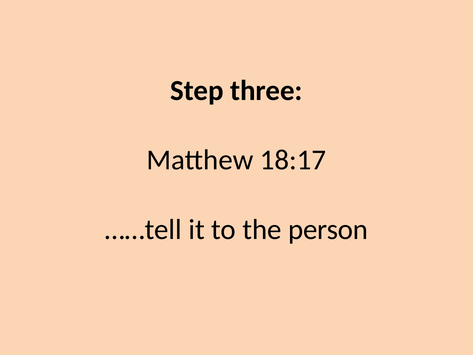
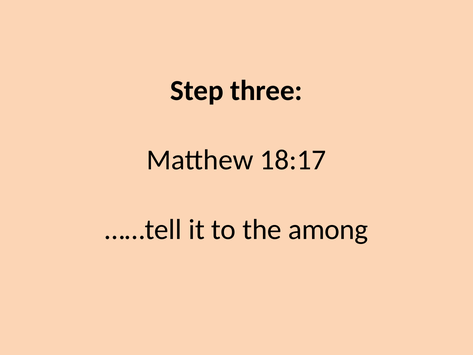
person: person -> among
